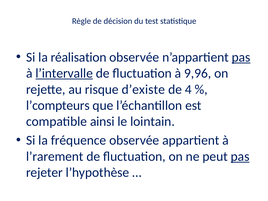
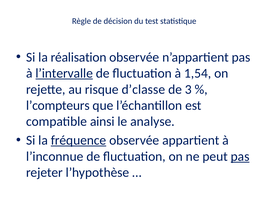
pas at (241, 57) underline: present -> none
9,96: 9,96 -> 1,54
d’existe: d’existe -> d’classe
4: 4 -> 3
lointain: lointain -> analyse
fréquence underline: none -> present
l’rarement: l’rarement -> l’inconnue
